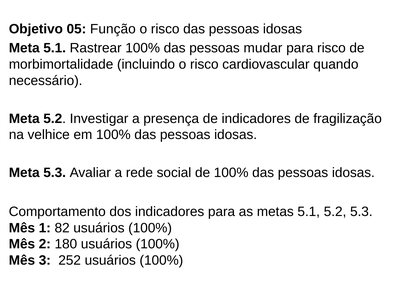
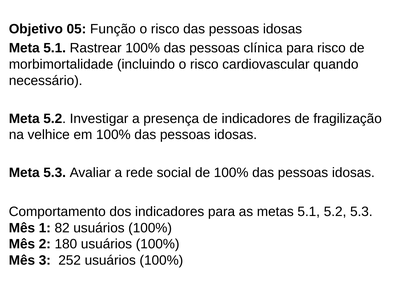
mudar: mudar -> clínica
